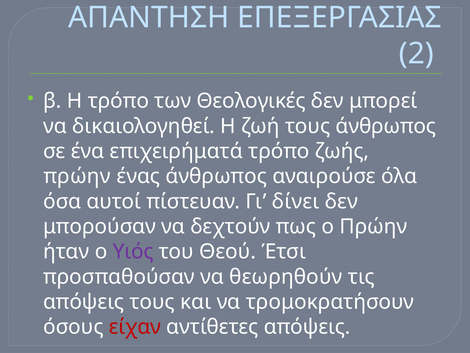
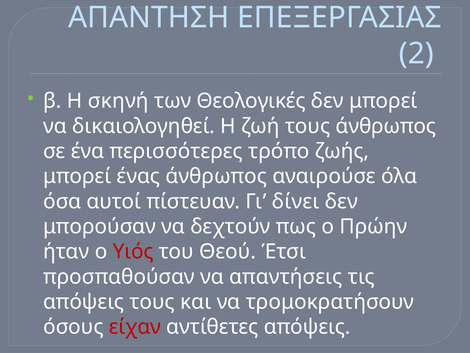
Η τρόπο: τρόπο -> σκηνή
επιχειρήματά: επιχειρήματά -> περισσότερες
πρώην at (77, 176): πρώην -> μπορεί
Υιός colour: purple -> red
θεωρηθούν: θεωρηθούν -> απαντήσεις
